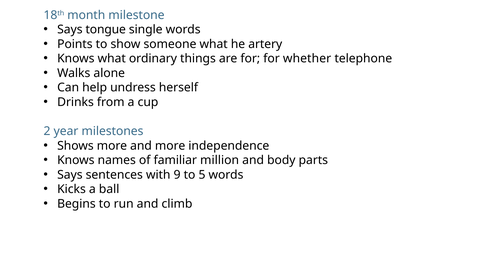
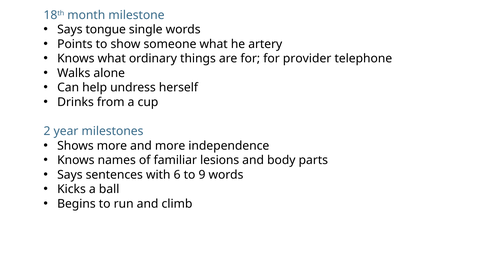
whether: whether -> provider
million: million -> lesions
9: 9 -> 6
5: 5 -> 9
